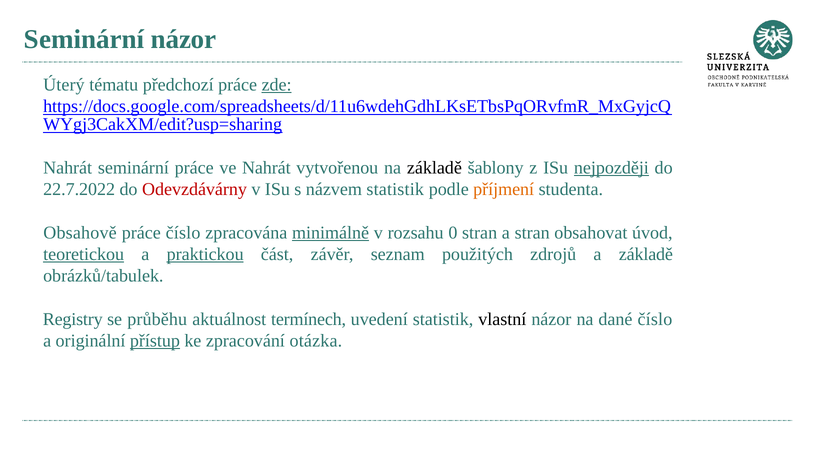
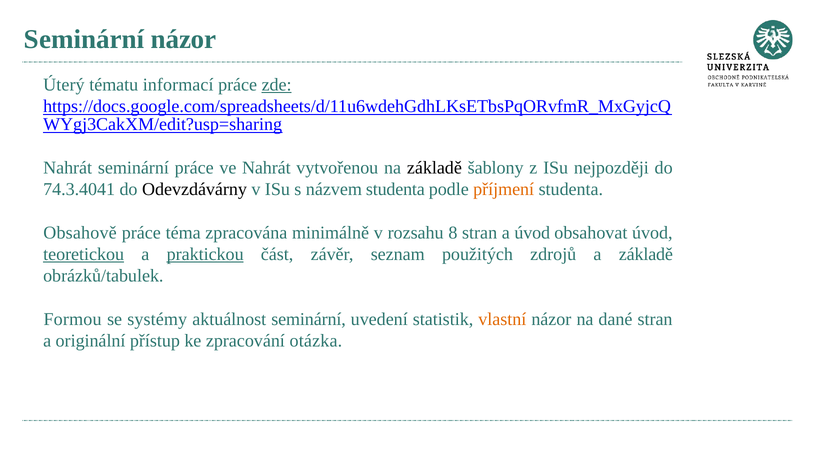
předchozí: předchozí -> informací
nejpozději underline: present -> none
22.7.2022: 22.7.2022 -> 74.3.4041
Odevzdávárny colour: red -> black
názvem statistik: statistik -> studenta
práce číslo: číslo -> téma
minimálně underline: present -> none
0: 0 -> 8
a stran: stran -> úvod
Registry: Registry -> Formou
průběhu: průběhu -> systémy
aktuálnost termínech: termínech -> seminární
vlastní colour: black -> orange
dané číslo: číslo -> stran
přístup underline: present -> none
